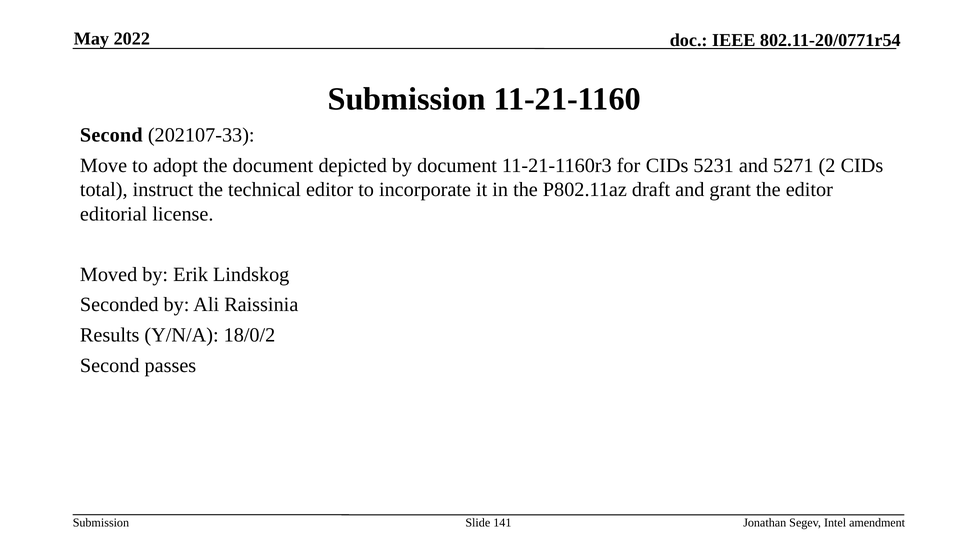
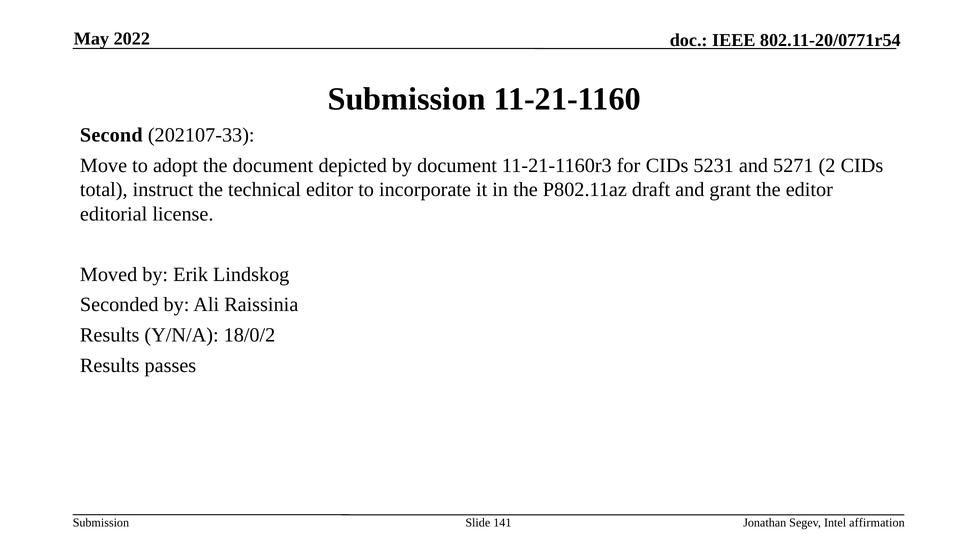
Second at (110, 365): Second -> Results
amendment: amendment -> affirmation
